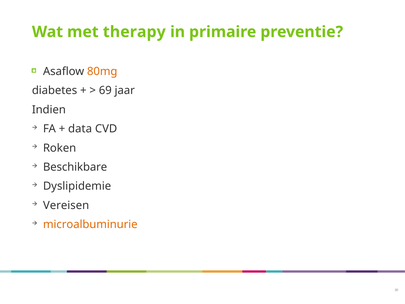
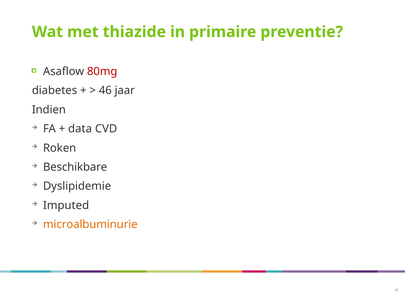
therapy: therapy -> thiazide
80mg colour: orange -> red
69: 69 -> 46
Vereisen: Vereisen -> Imputed
